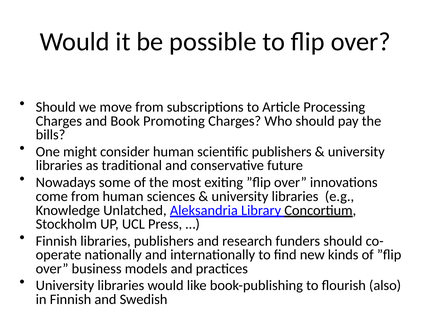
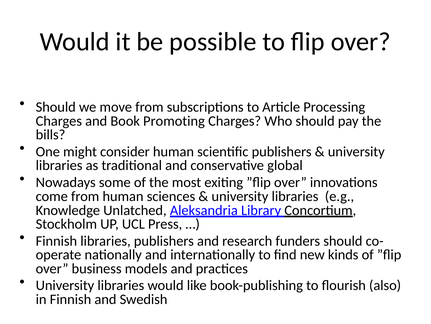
future: future -> global
